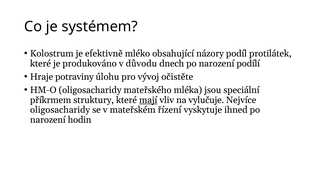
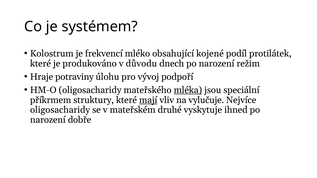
efektivně: efektivně -> frekvencí
názory: názory -> kojené
podílí: podílí -> režim
očistěte: očistěte -> podpoří
mléka underline: none -> present
řízení: řízení -> druhé
hodin: hodin -> dobře
